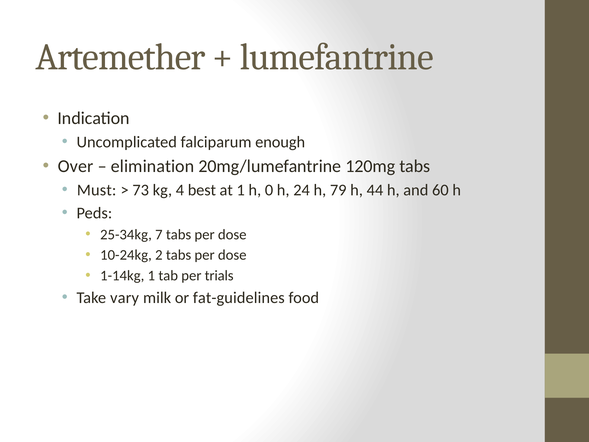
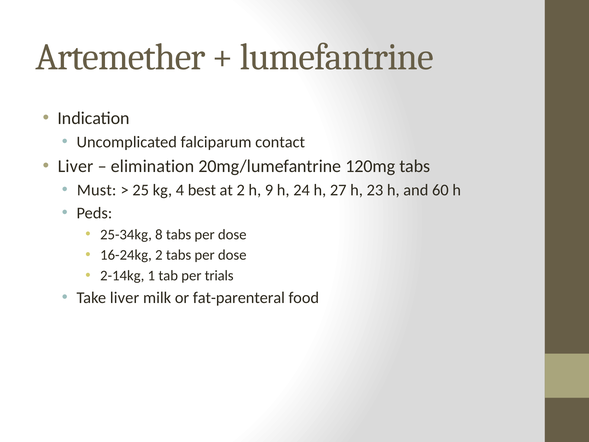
enough: enough -> contact
Over at (76, 166): Over -> Liver
73: 73 -> 25
at 1: 1 -> 2
0: 0 -> 9
79: 79 -> 27
44: 44 -> 23
7: 7 -> 8
10-24kg: 10-24kg -> 16-24kg
1-14kg: 1-14kg -> 2-14kg
Take vary: vary -> liver
fat-guidelines: fat-guidelines -> fat-parenteral
